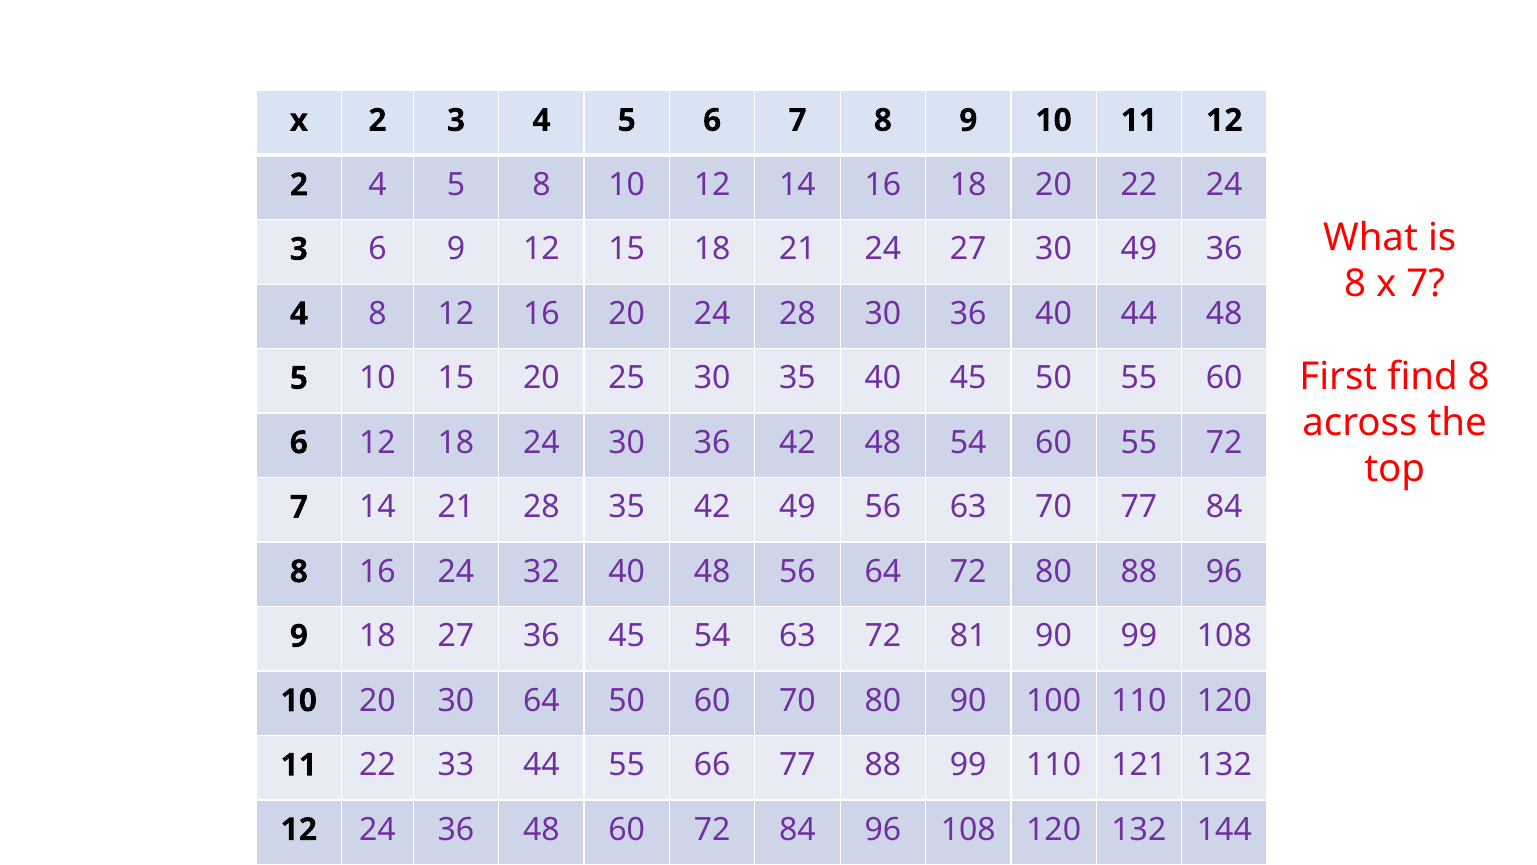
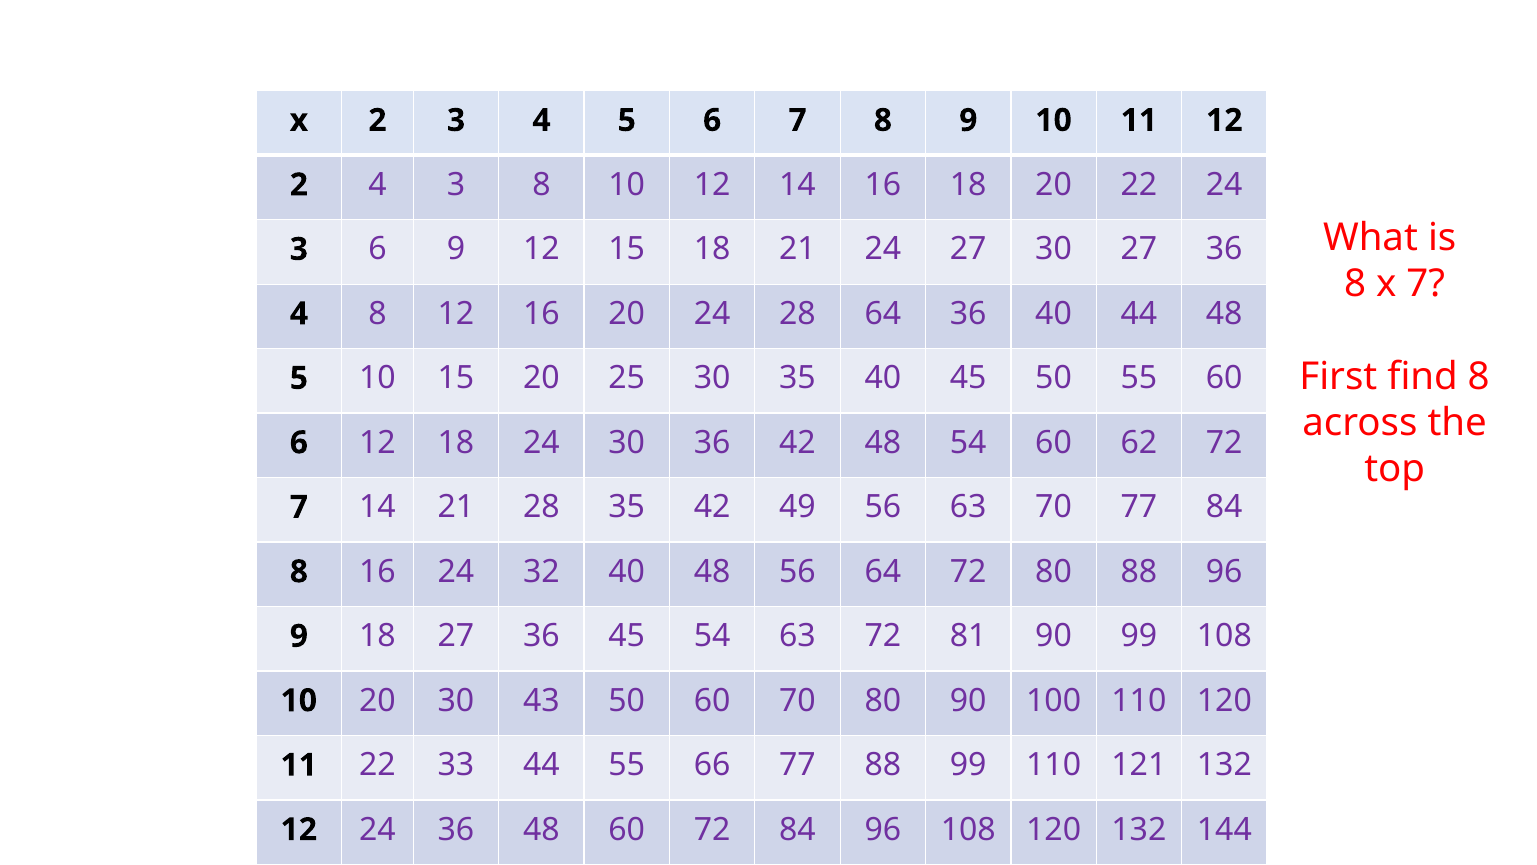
2 4 5: 5 -> 3
30 49: 49 -> 27
28 30: 30 -> 64
60 55: 55 -> 62
30 64: 64 -> 43
